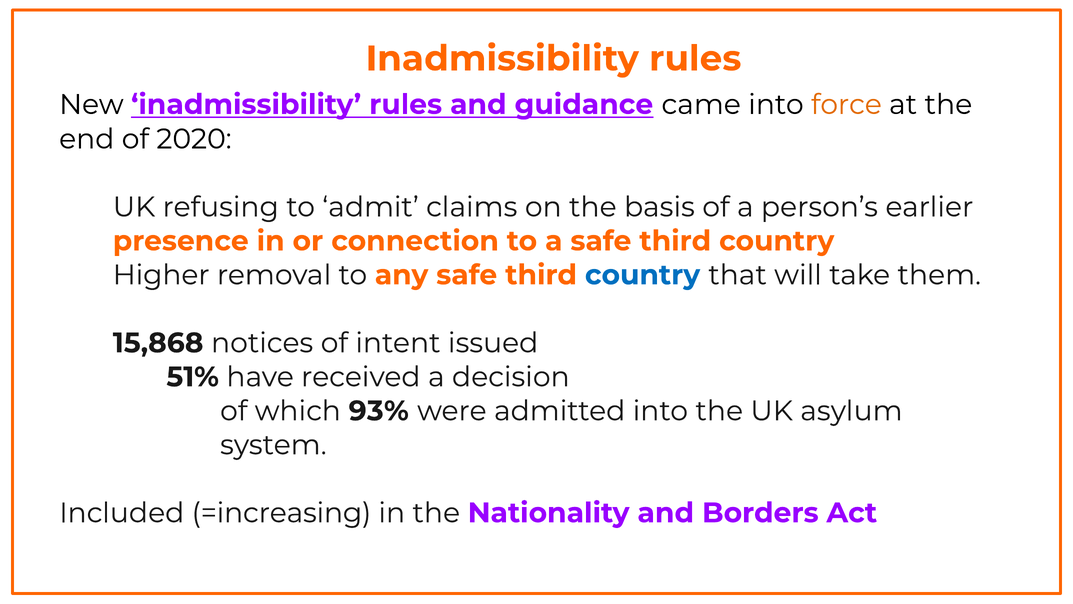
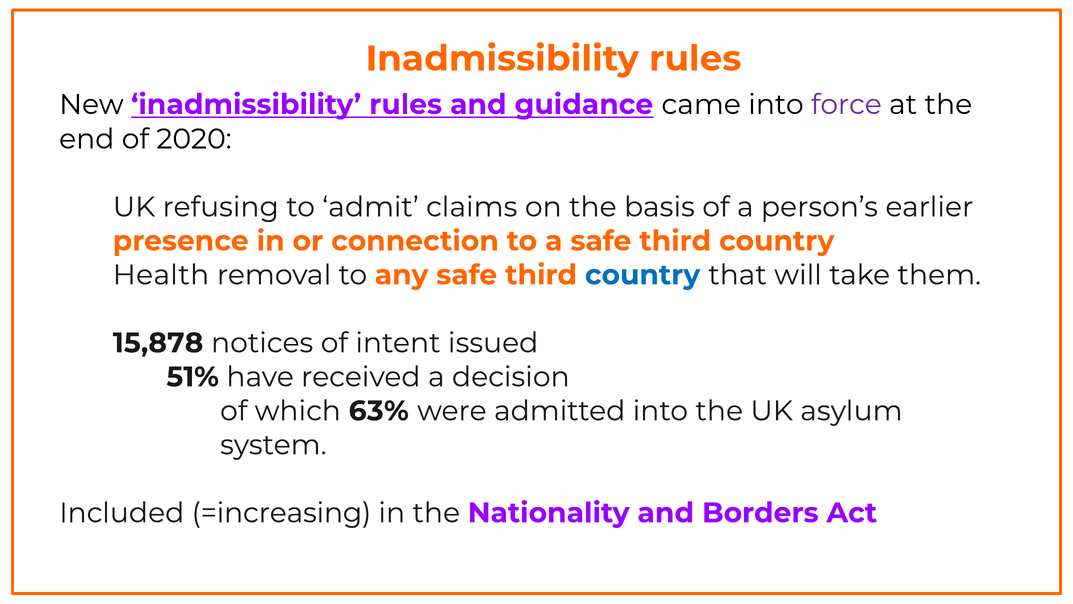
force colour: orange -> purple
Higher: Higher -> Health
15,868: 15,868 -> 15,878
93%: 93% -> 63%
